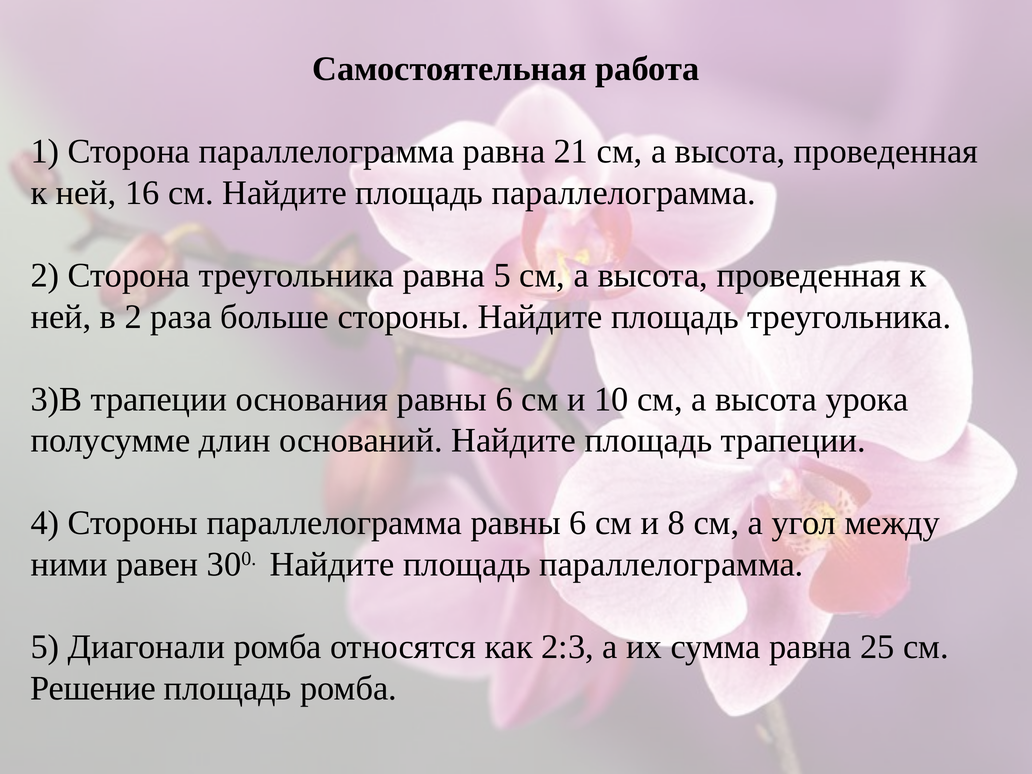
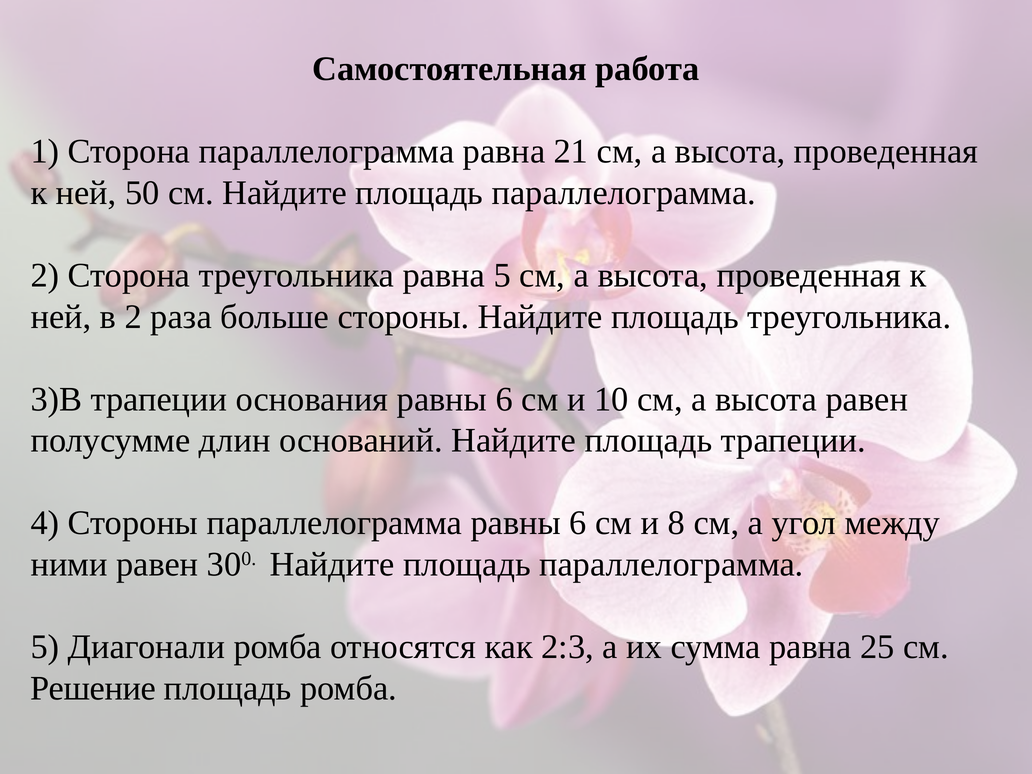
16: 16 -> 50
высота урока: урока -> равен
